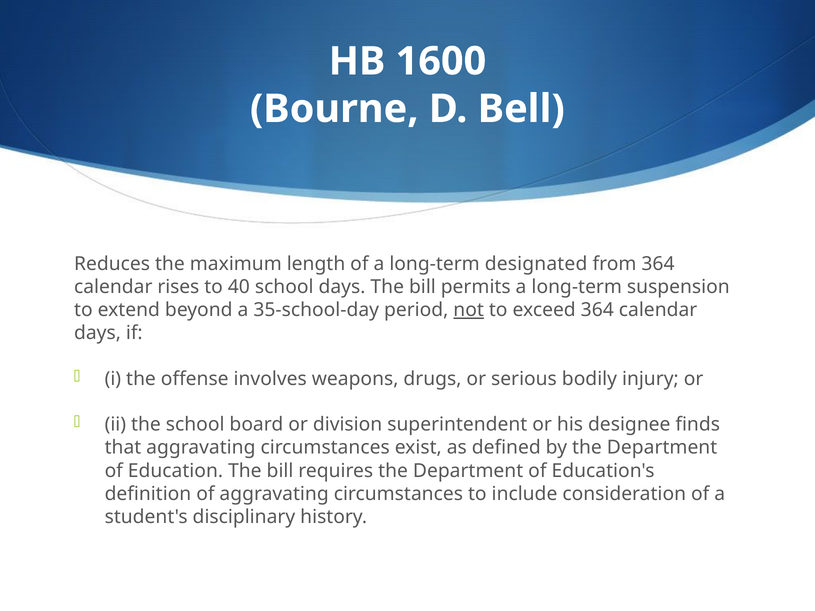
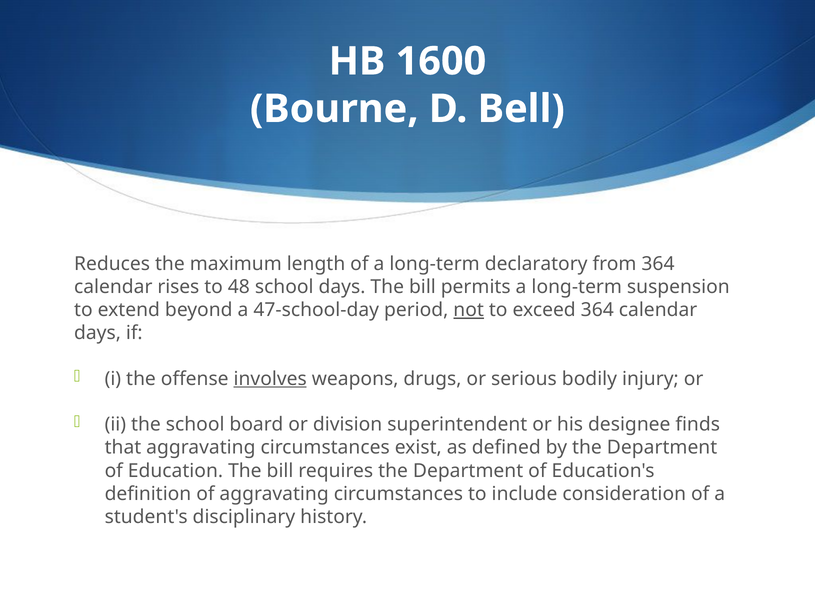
designated: designated -> declaratory
40: 40 -> 48
35-school-day: 35-school-day -> 47-school-day
involves underline: none -> present
